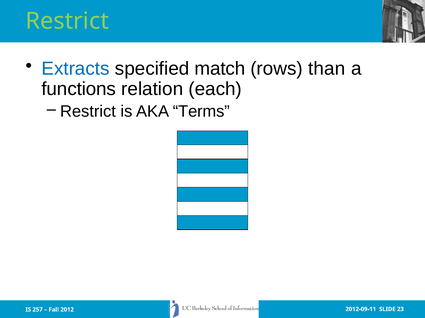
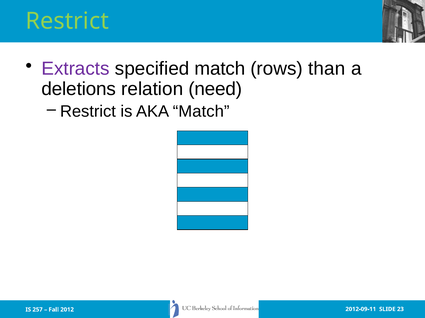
Extracts colour: blue -> purple
functions: functions -> deletions
each: each -> need
AKA Terms: Terms -> Match
